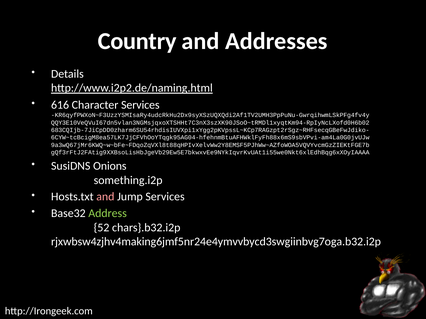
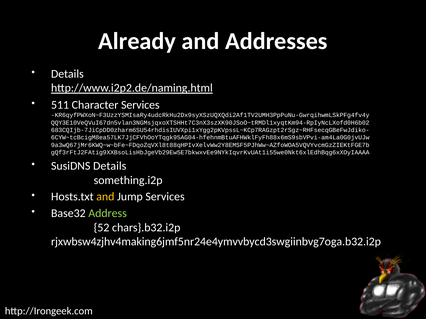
Country: Country -> Already
616: 616 -> 511
SusiDNS Onions: Onions -> Details
and at (105, 197) colour: pink -> yellow
